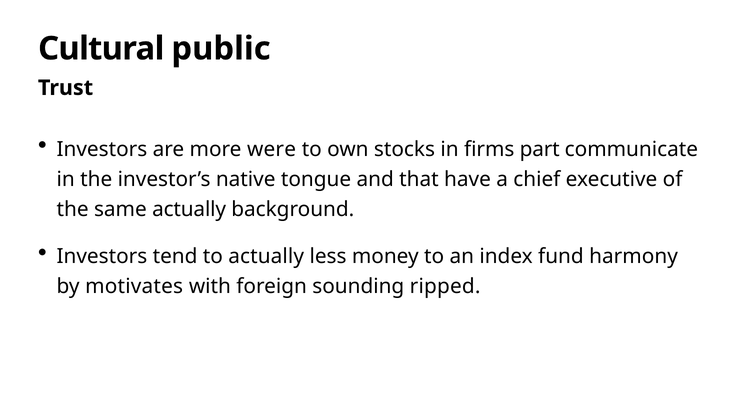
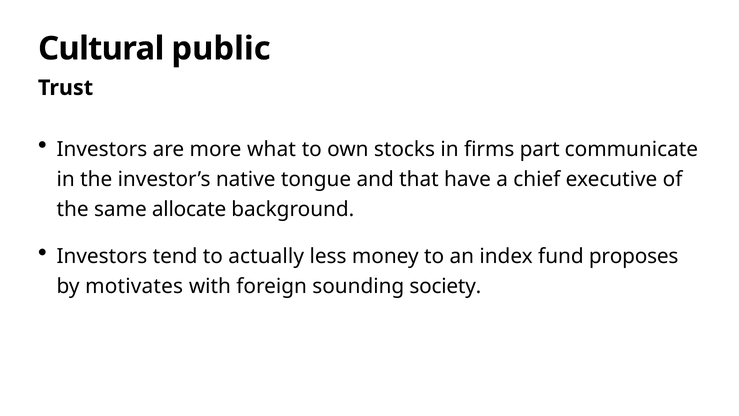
were: were -> what
same actually: actually -> allocate
harmony: harmony -> proposes
ripped: ripped -> society
